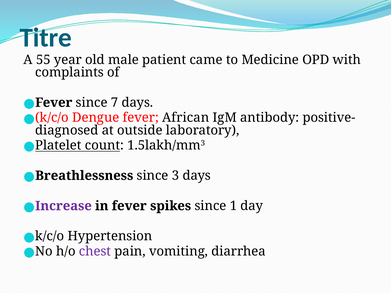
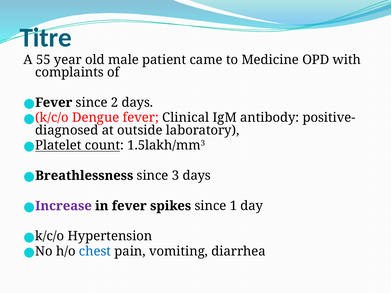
7: 7 -> 2
African: African -> Clinical
chest colour: purple -> blue
